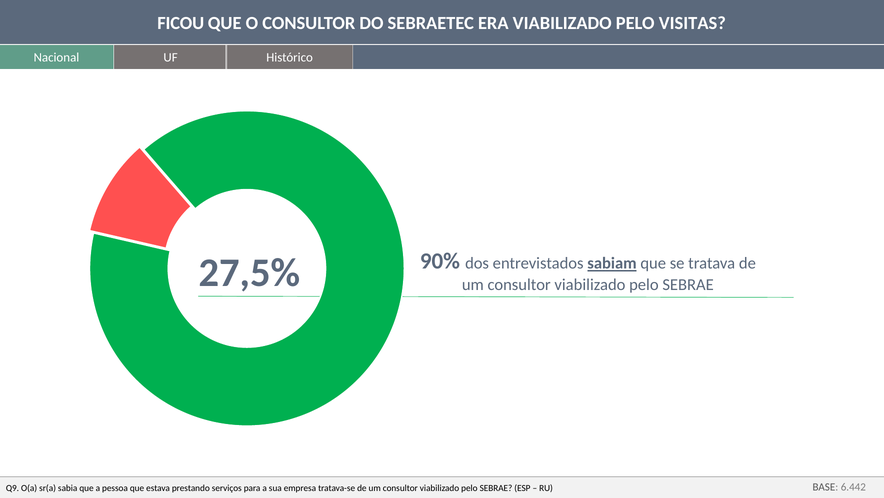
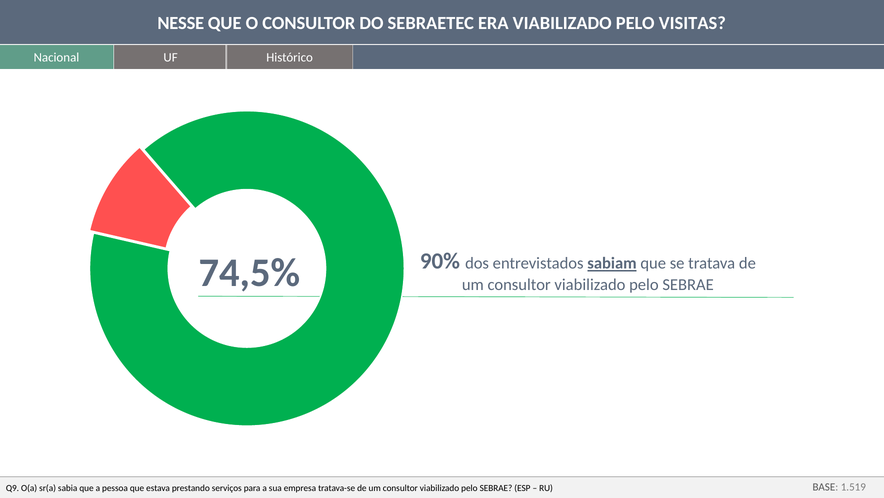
FICOU: FICOU -> NESSE
27,5%: 27,5% -> 74,5%
6.442: 6.442 -> 1.519
